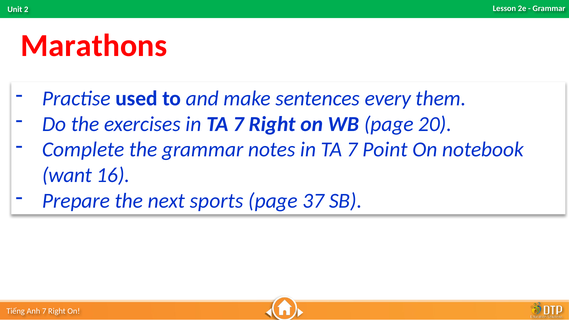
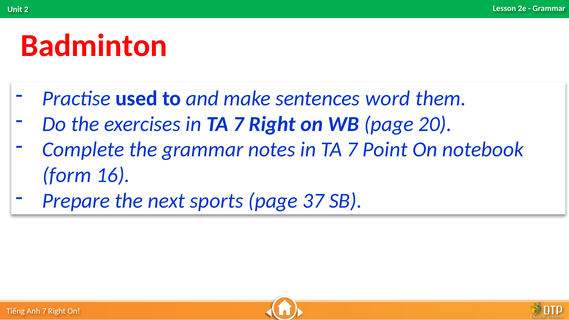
Marathons: Marathons -> Badminton
every: every -> word
want: want -> form
